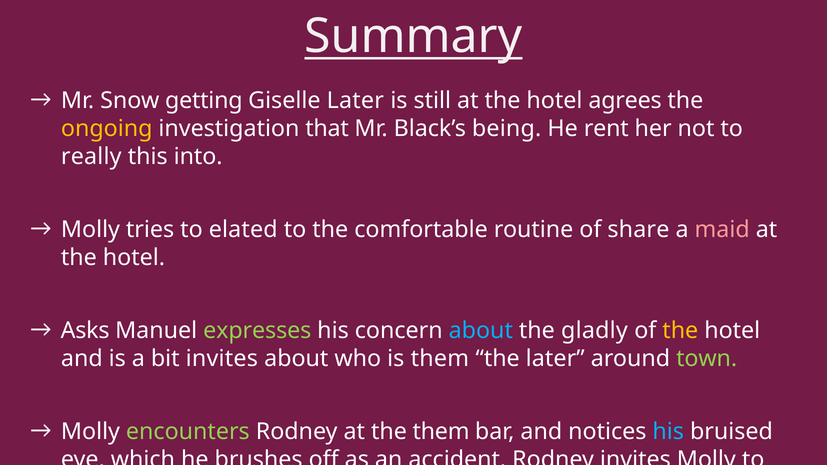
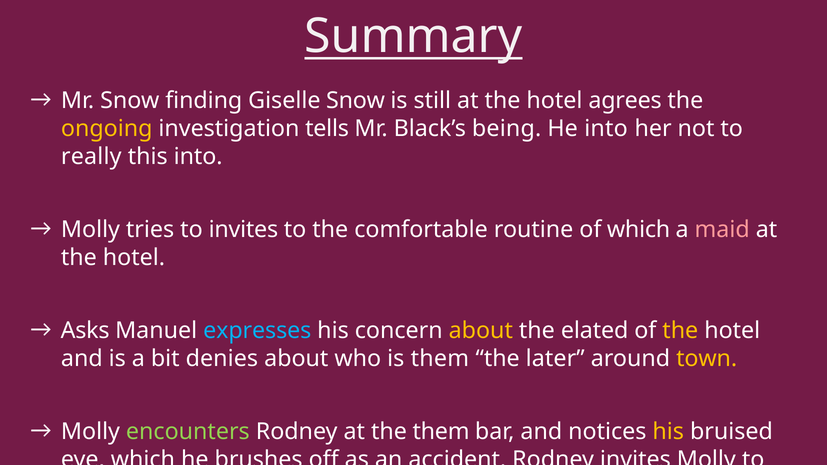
getting: getting -> finding
Giselle Later: Later -> Snow
that: that -> tells
He rent: rent -> into
to elated: elated -> invites
of share: share -> which
expresses colour: light green -> light blue
about at (481, 331) colour: light blue -> yellow
gladly: gladly -> elated
bit invites: invites -> denies
town colour: light green -> yellow
his at (668, 432) colour: light blue -> yellow
